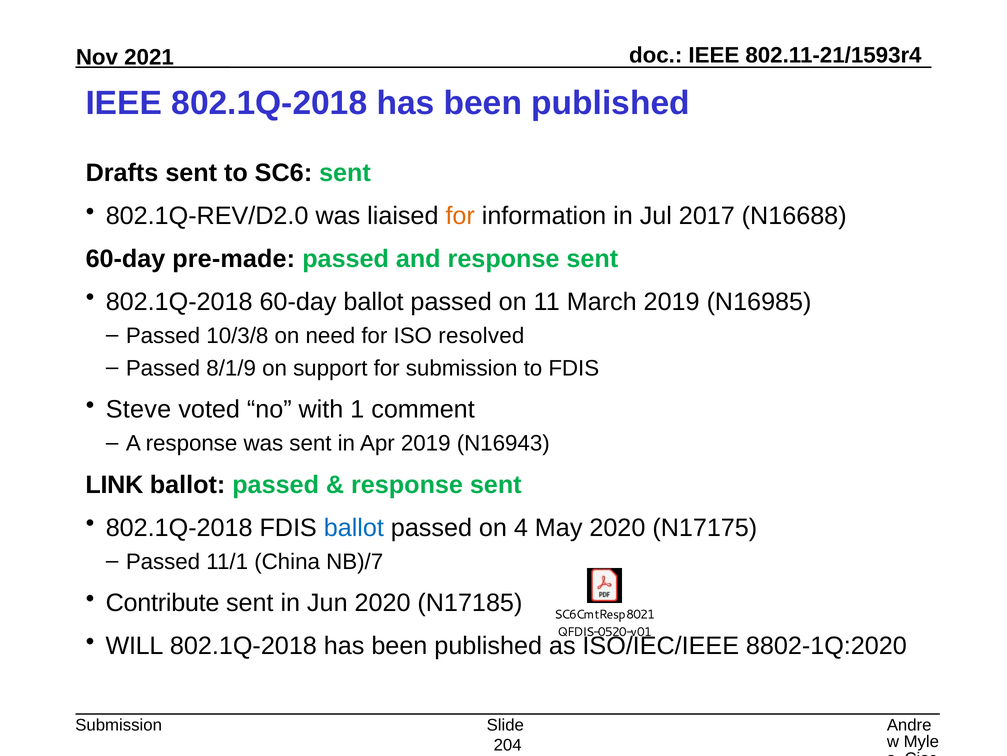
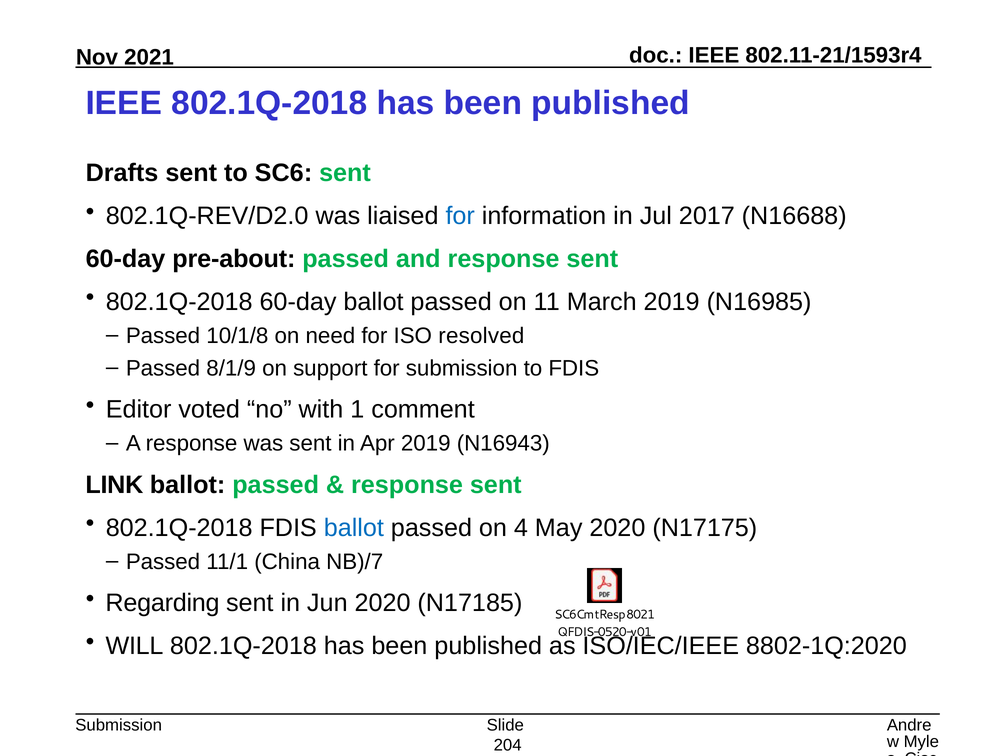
for at (460, 216) colour: orange -> blue
pre-made: pre-made -> pre-about
10/3/8: 10/3/8 -> 10/1/8
Steve: Steve -> Editor
Contribute: Contribute -> Regarding
